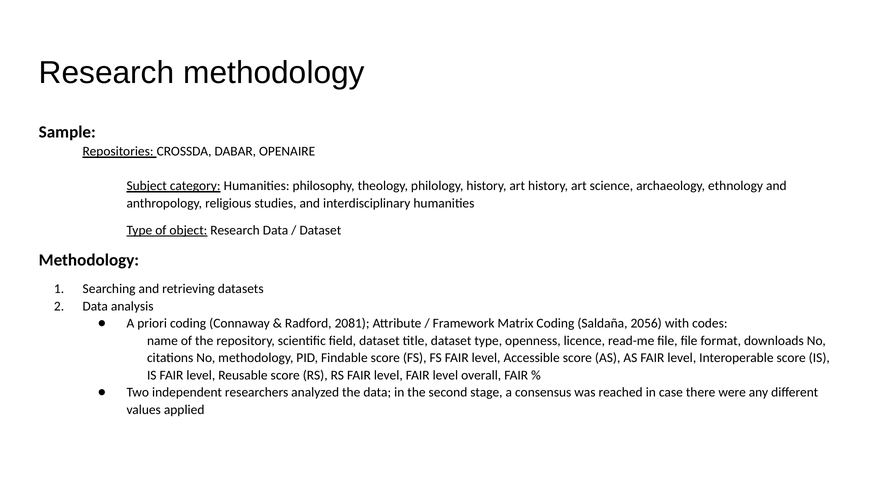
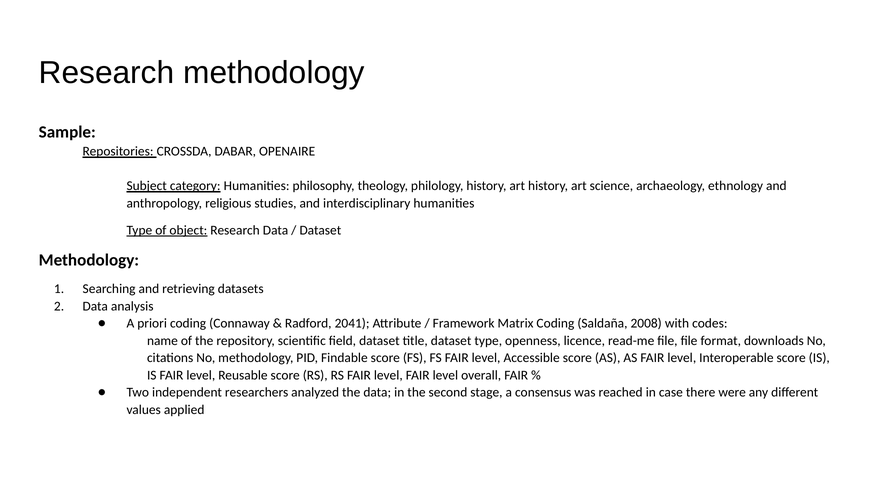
2081: 2081 -> 2041
2056: 2056 -> 2008
